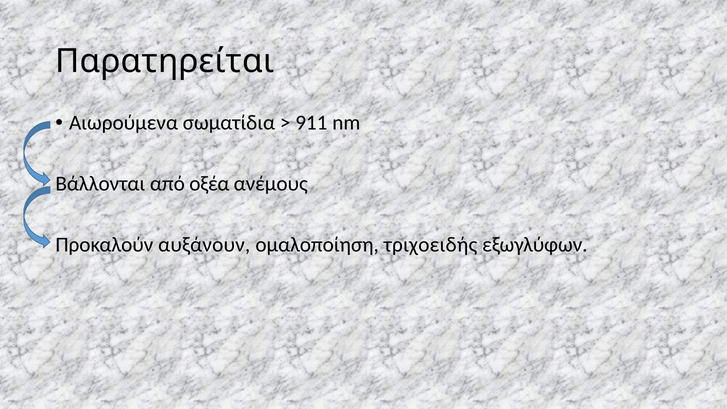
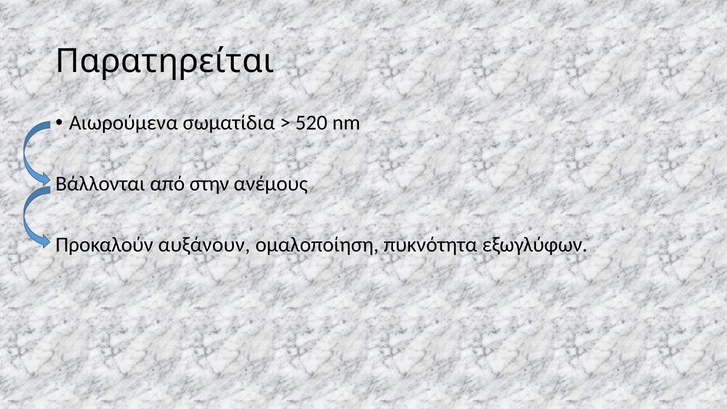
911: 911 -> 520
οξέα: οξέα -> στην
τριχοειδής: τριχοειδής -> πυκνότητα
